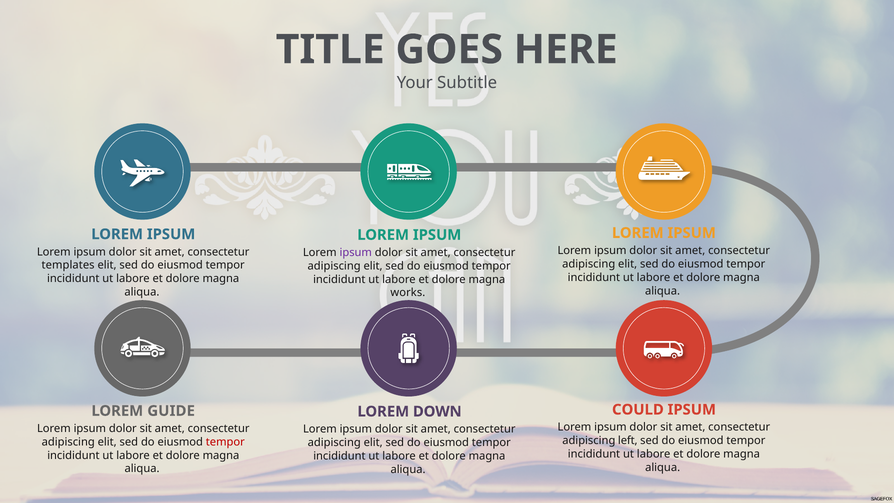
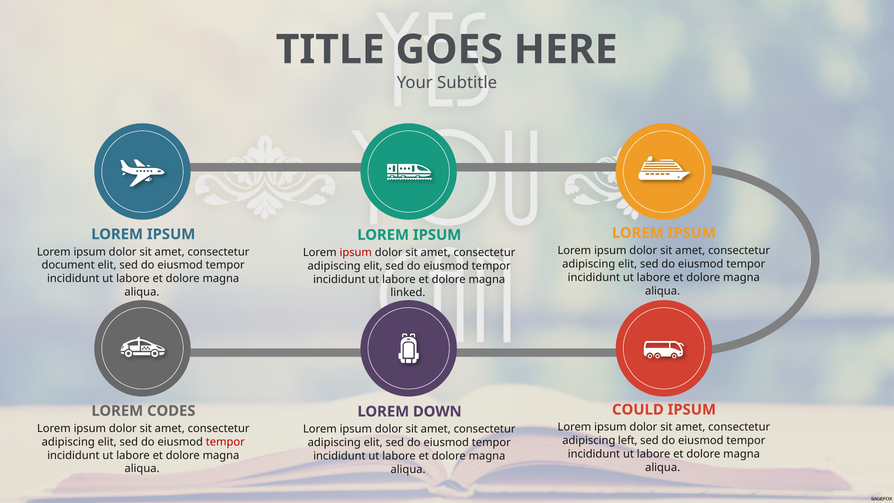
ipsum at (356, 252) colour: purple -> red
templates: templates -> document
works: works -> linked
GUIDE: GUIDE -> CODES
